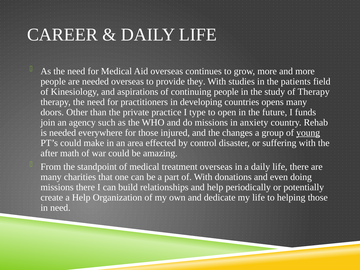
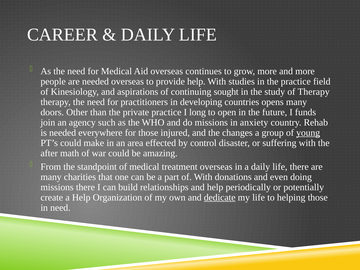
provide they: they -> help
the patients: patients -> practice
continuing people: people -> sought
type: type -> long
dedicate underline: none -> present
